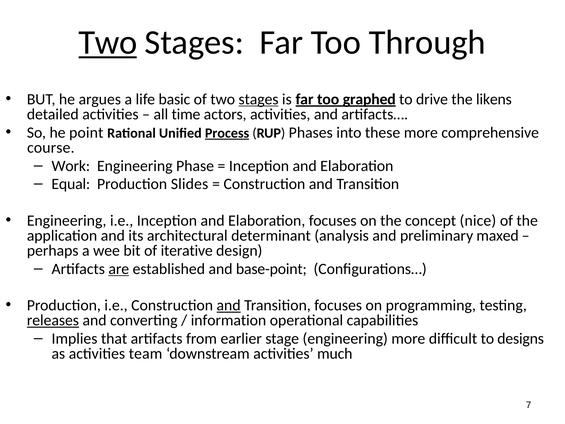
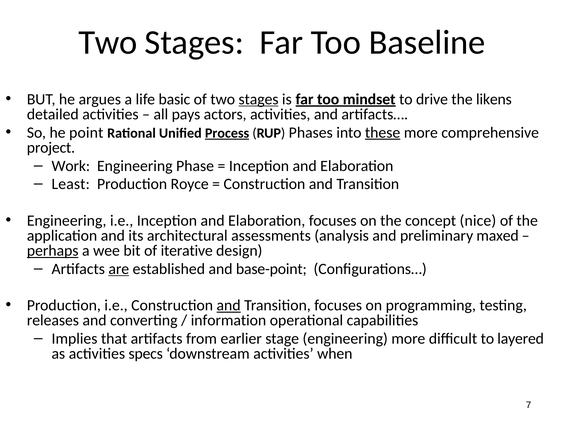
Two at (108, 42) underline: present -> none
Through: Through -> Baseline
graphed: graphed -> mindset
time: time -> pays
these underline: none -> present
course: course -> project
Equal: Equal -> Least
Slides: Slides -> Royce
determinant: determinant -> assessments
perhaps underline: none -> present
releases underline: present -> none
designs: designs -> layered
team: team -> specs
much: much -> when
